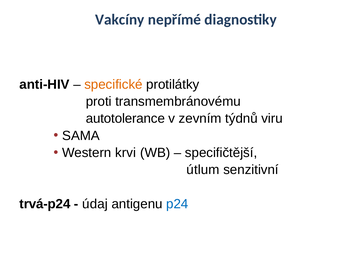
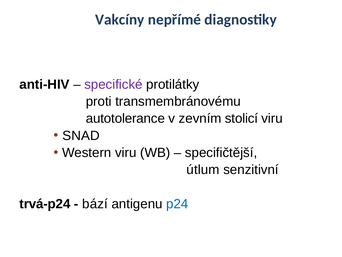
specifické colour: orange -> purple
týdnů: týdnů -> stolicí
SAMA: SAMA -> SNAD
Western krvi: krvi -> viru
údaj: údaj -> bází
